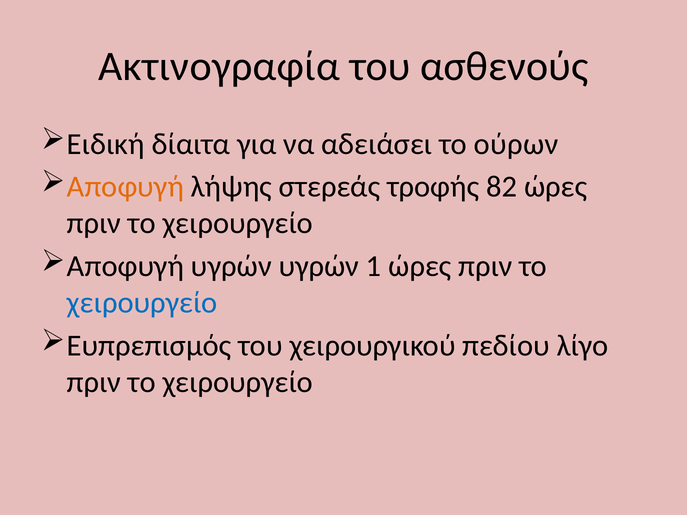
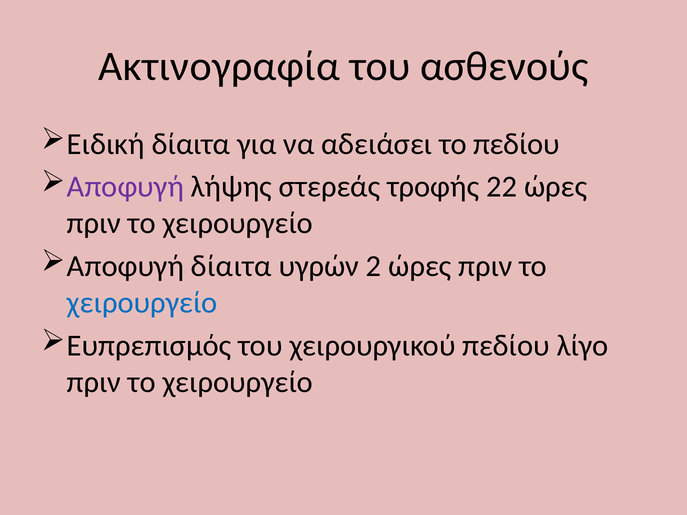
το ούρων: ούρων -> πεδίου
Αποφυγή at (125, 187) colour: orange -> purple
82: 82 -> 22
Αποφυγή υγρών: υγρών -> δίαιτα
1: 1 -> 2
